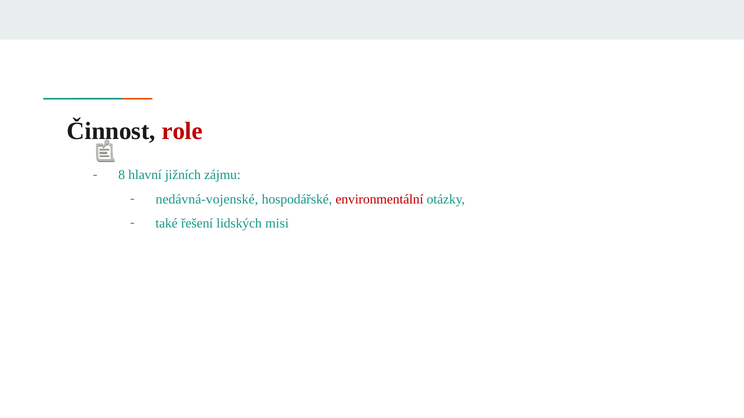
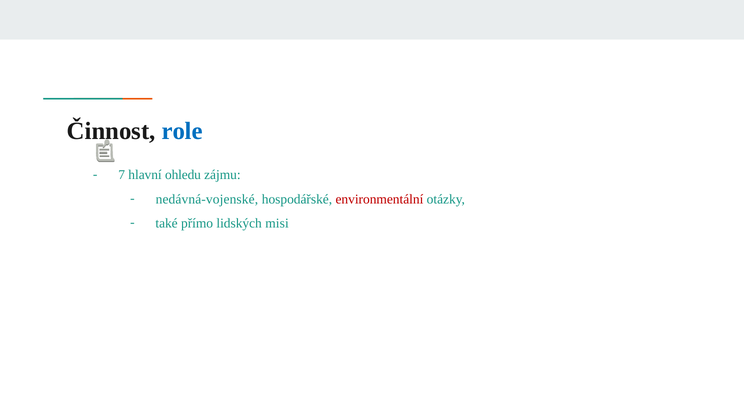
role colour: red -> blue
8: 8 -> 7
jižních: jižních -> ohledu
řešení: řešení -> přímo
